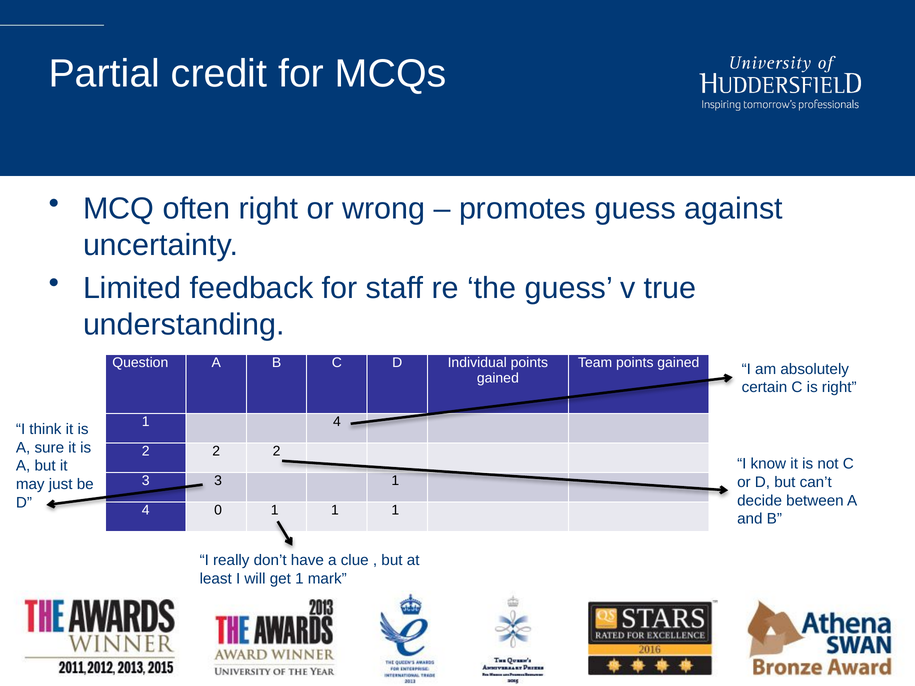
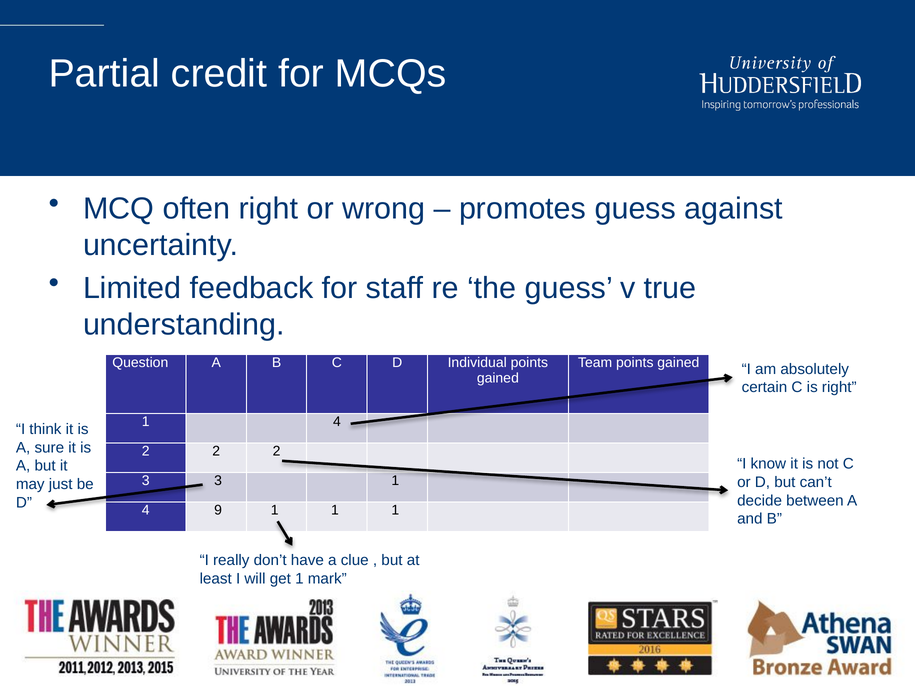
0: 0 -> 9
